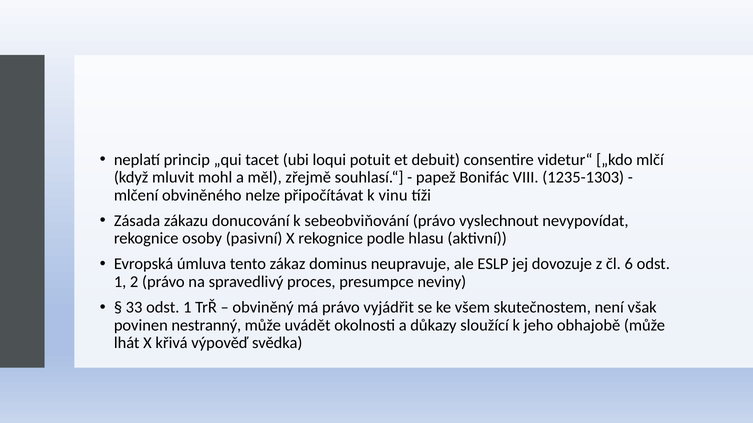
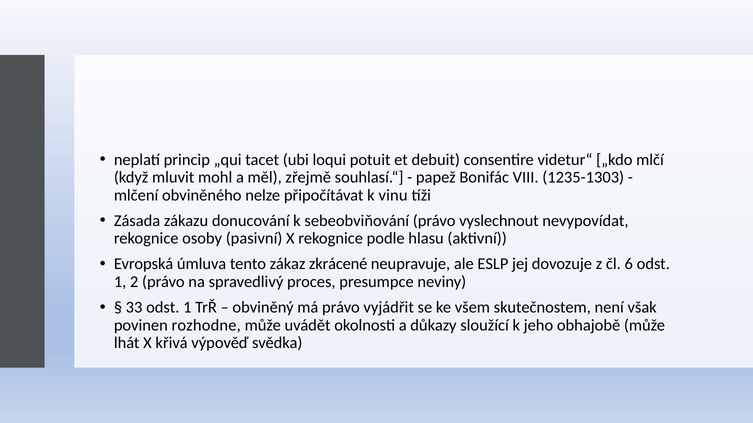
dominus: dominus -> zkrácené
nestranný: nestranný -> rozhodne
